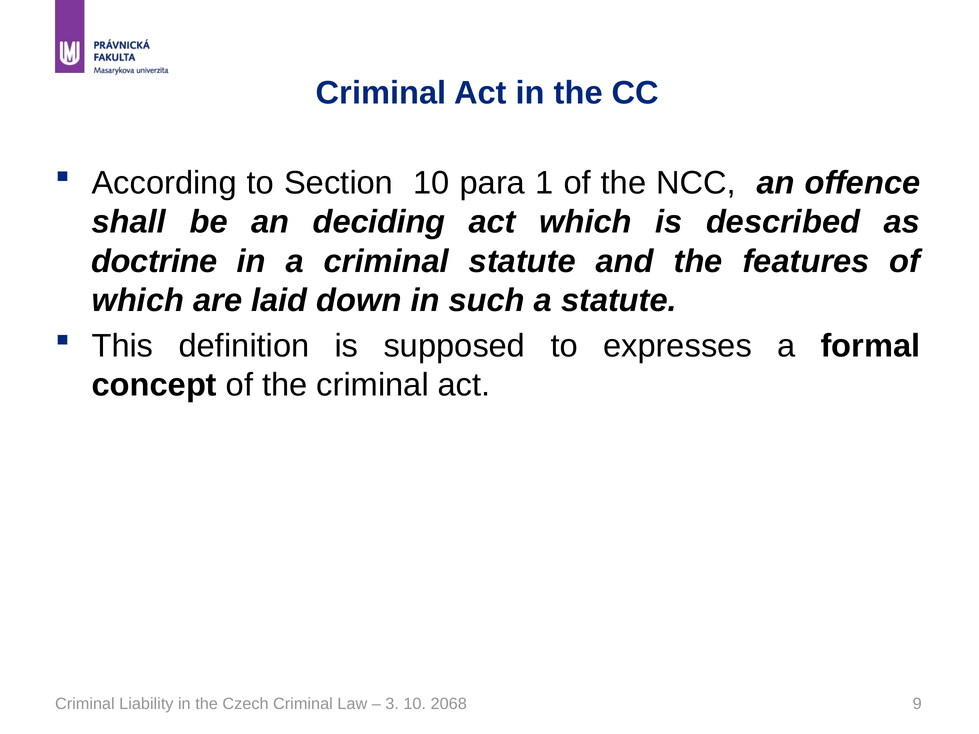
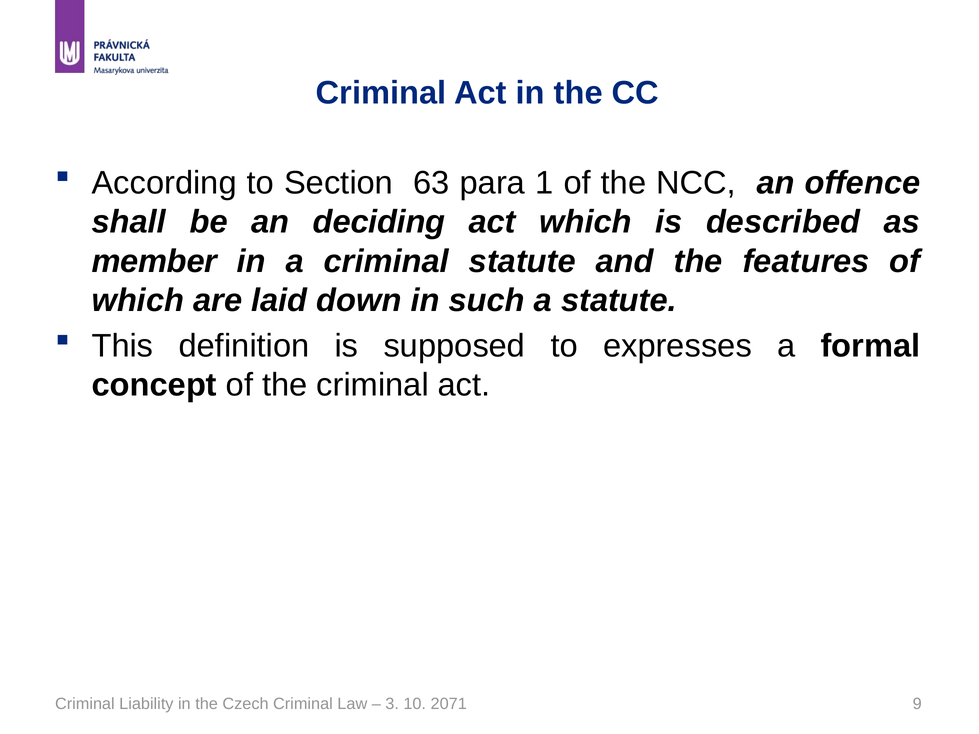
Section 10: 10 -> 63
doctrine: doctrine -> member
2068: 2068 -> 2071
